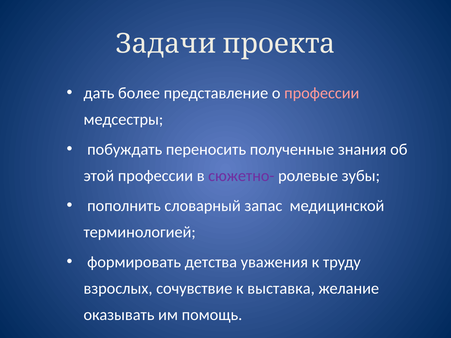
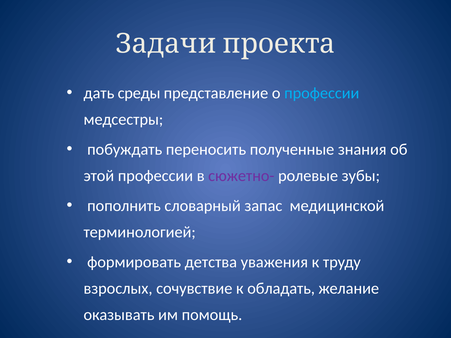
более: более -> среды
профессии at (322, 93) colour: pink -> light blue
выставка: выставка -> обладать
